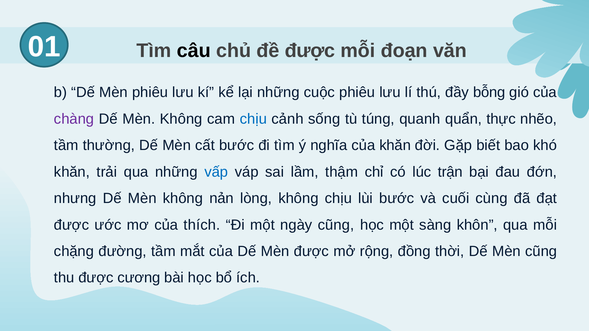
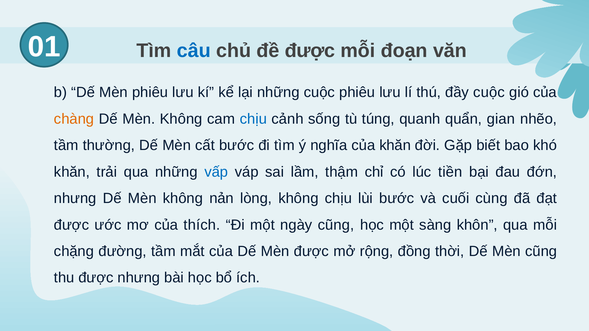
câu colour: black -> blue
đầy bỗng: bỗng -> cuộc
chàng colour: purple -> orange
thực: thực -> gian
trận: trận -> tiền
được cương: cương -> nhưng
